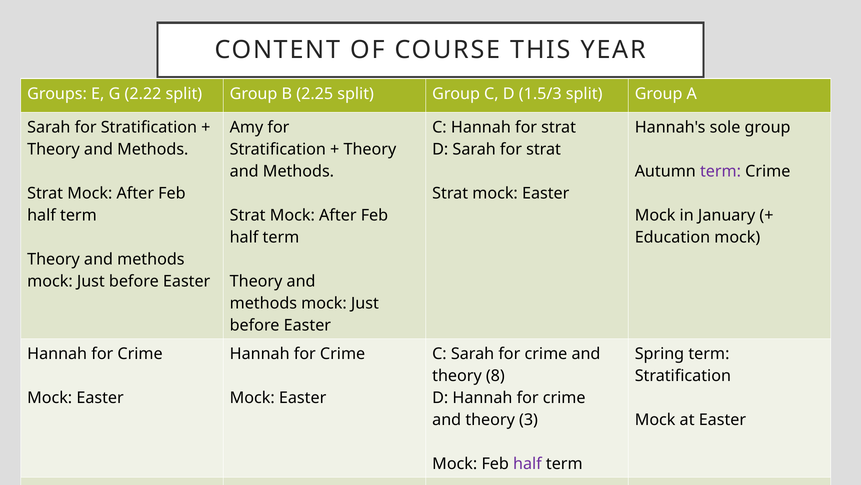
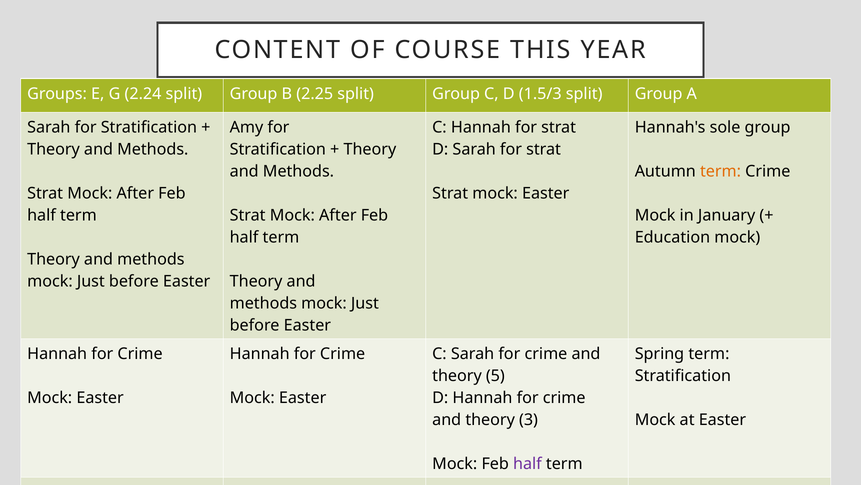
2.22: 2.22 -> 2.24
term at (721, 171) colour: purple -> orange
8: 8 -> 5
